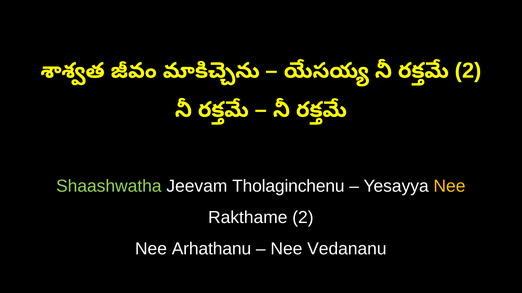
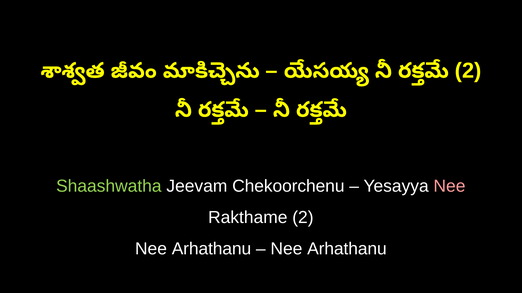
Tholaginchenu: Tholaginchenu -> Chekoorchenu
Nee at (449, 187) colour: yellow -> pink
Vedananu at (347, 249): Vedananu -> Arhathanu
